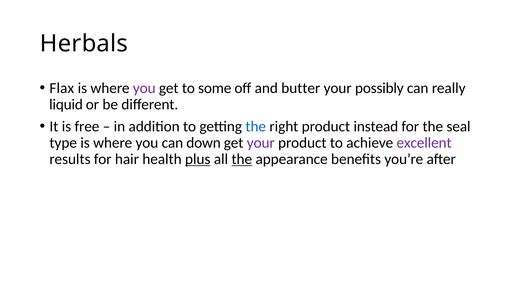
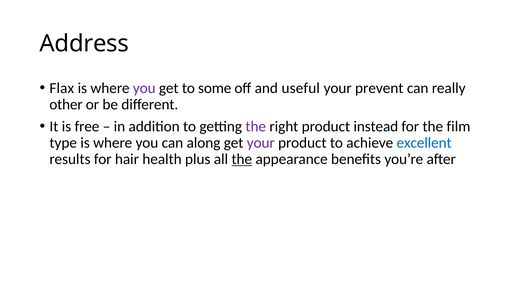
Herbals: Herbals -> Address
butter: butter -> useful
possibly: possibly -> prevent
liquid: liquid -> other
the at (256, 126) colour: blue -> purple
seal: seal -> film
down: down -> along
excellent colour: purple -> blue
plus underline: present -> none
